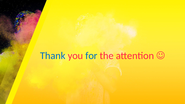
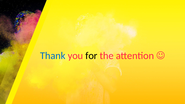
for colour: blue -> black
